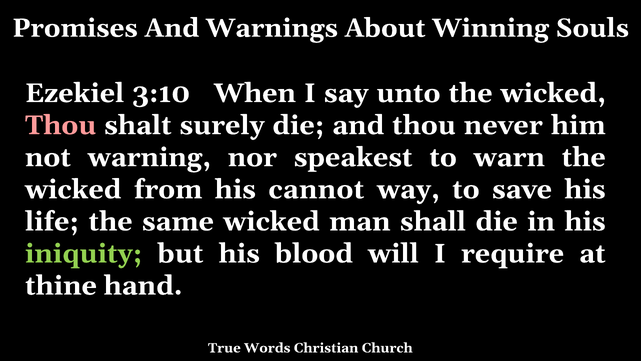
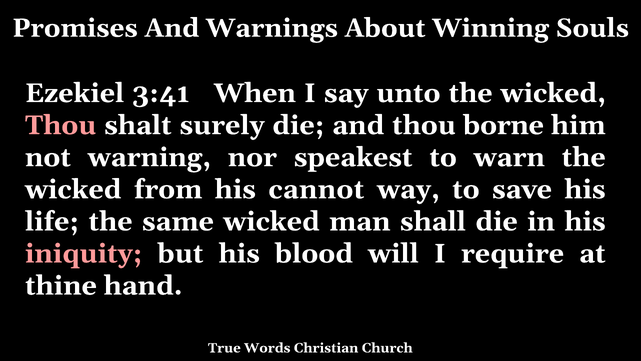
3:10: 3:10 -> 3:41
never: never -> borne
iniquity colour: light green -> pink
